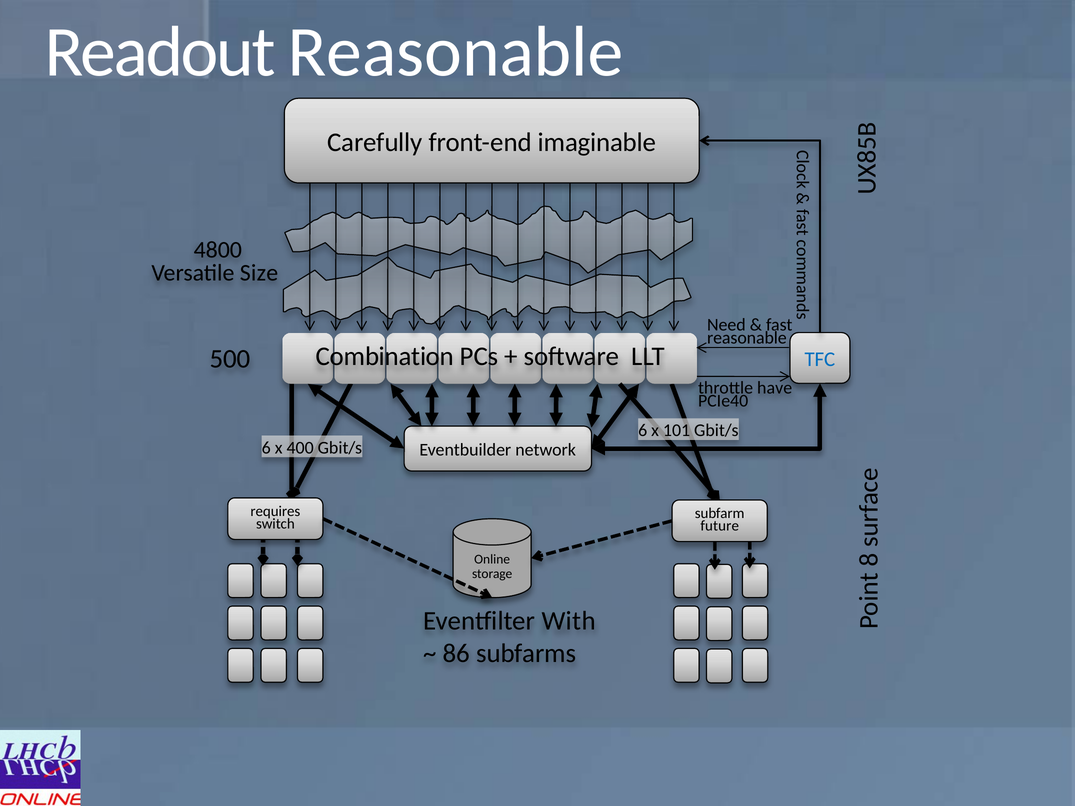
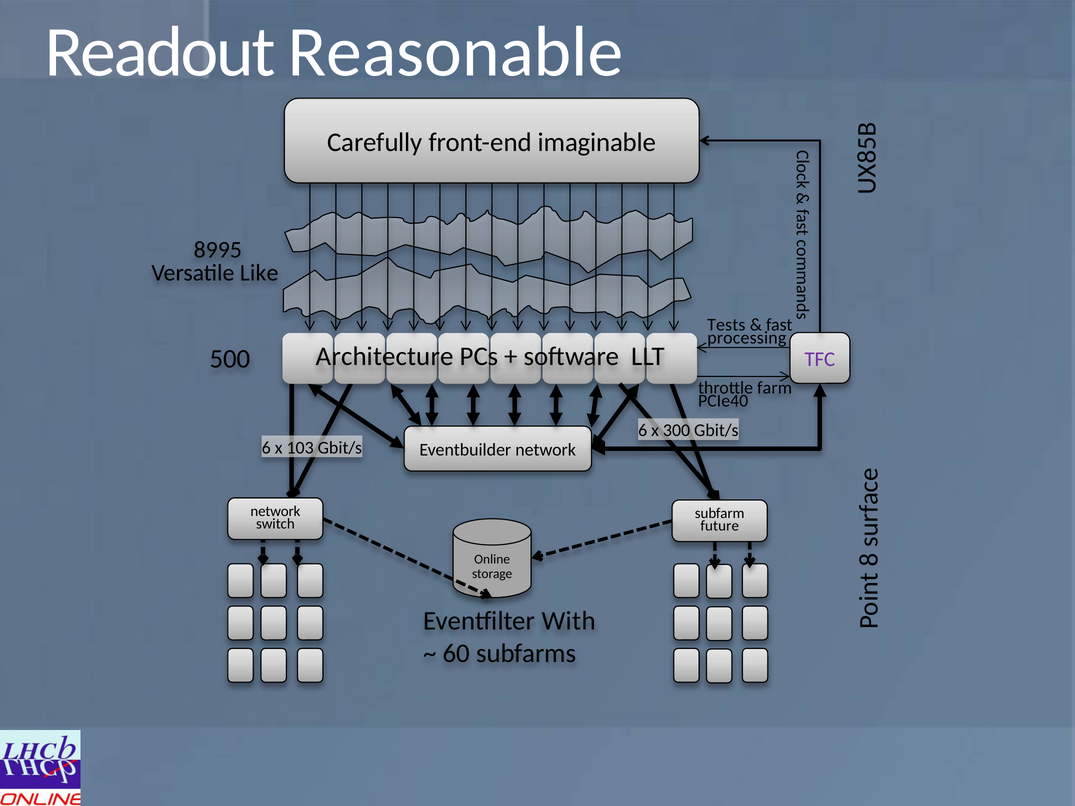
4800: 4800 -> 8995
Size: Size -> Like
Need: Need -> Tests
reasonable at (747, 338): reasonable -> processing
Combination: Combination -> Architecture
TFC colour: blue -> purple
have: have -> farm
101: 101 -> 300
400: 400 -> 103
requires at (275, 511): requires -> network
86: 86 -> 60
